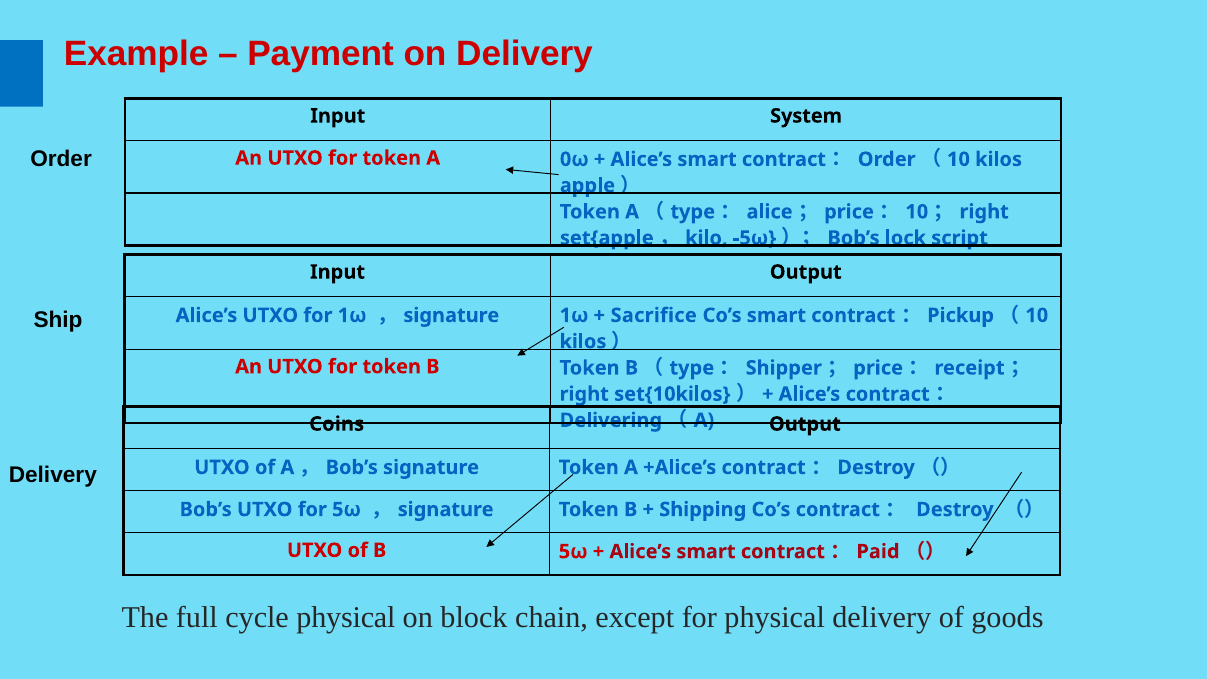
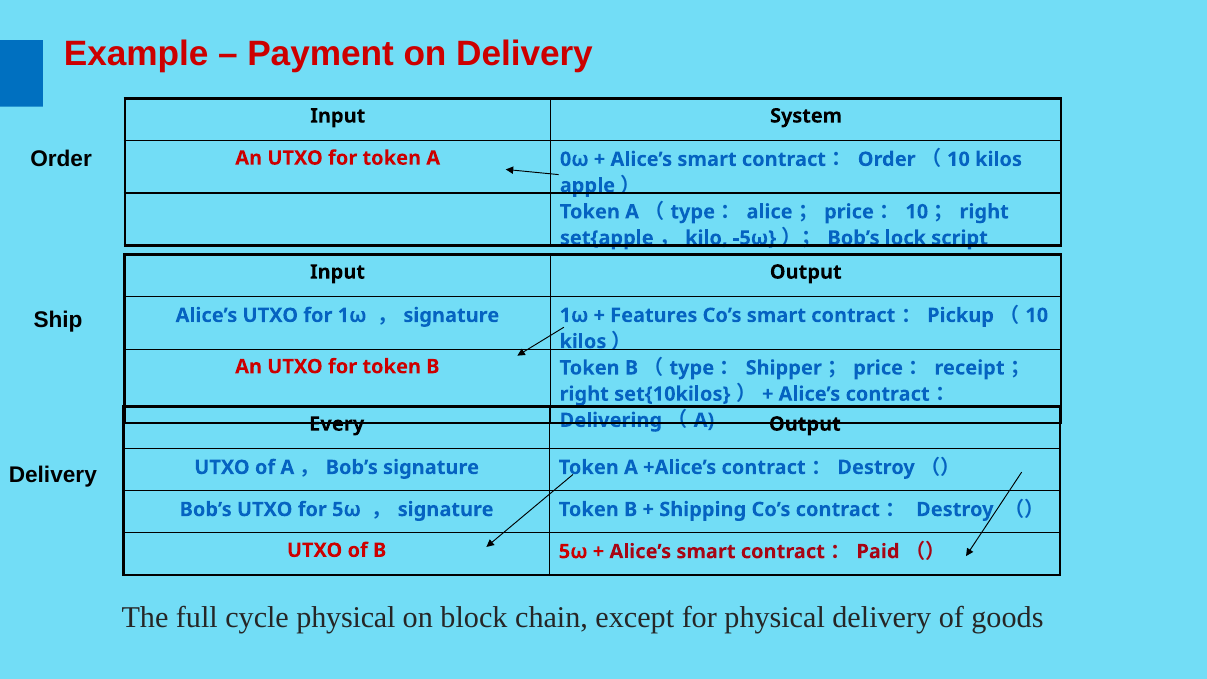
Sacrifice: Sacrifice -> Features
Coins: Coins -> Every
